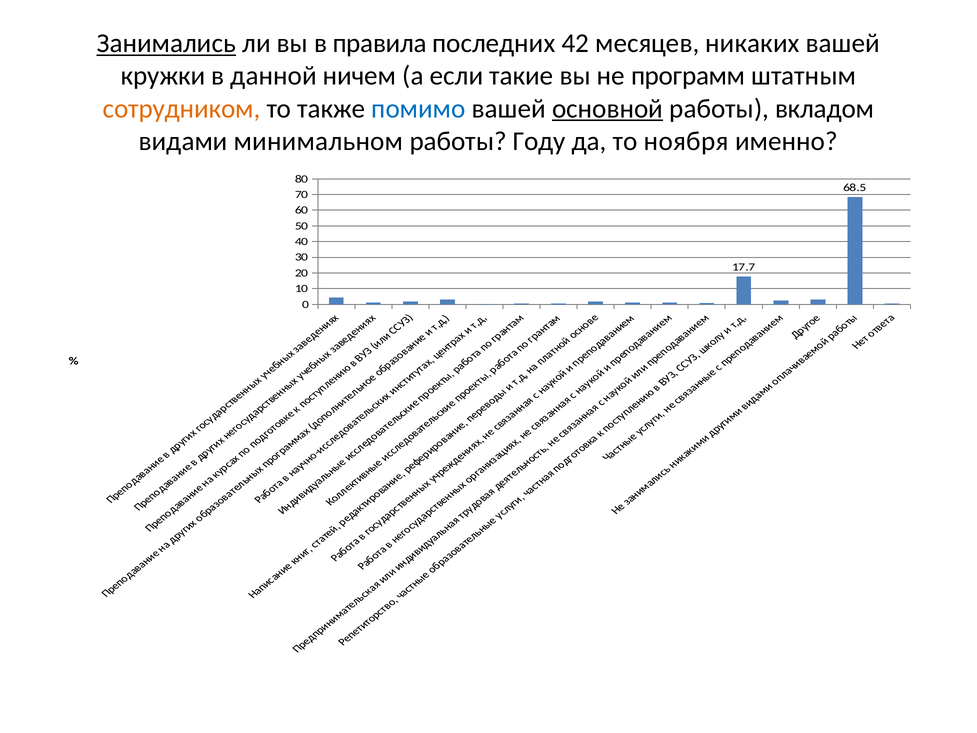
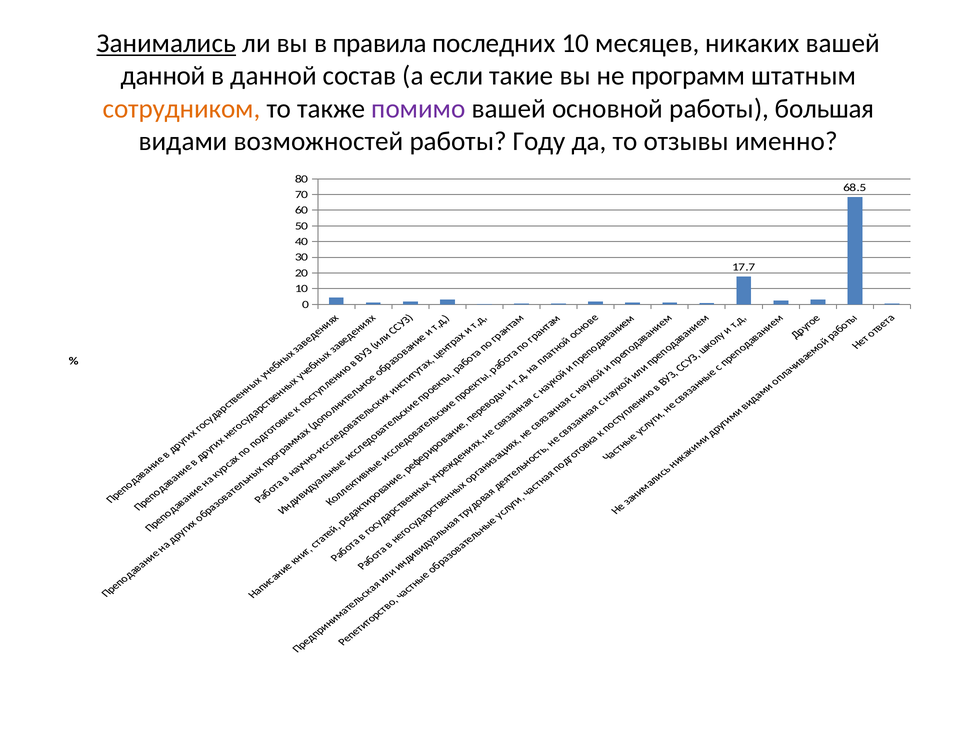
последних 42: 42 -> 10
кружки at (163, 76): кружки -> данной
ничем: ничем -> состав
помимо colour: blue -> purple
основной underline: present -> none
вкладом: вкладом -> большая
минимальном: минимальном -> возможностей
ноября: ноября -> отзывы
